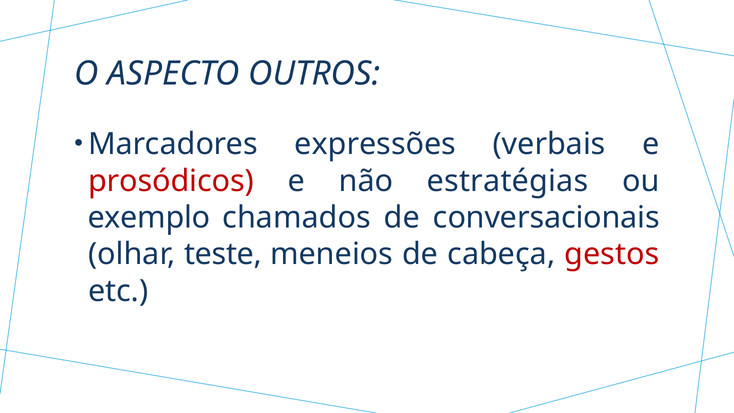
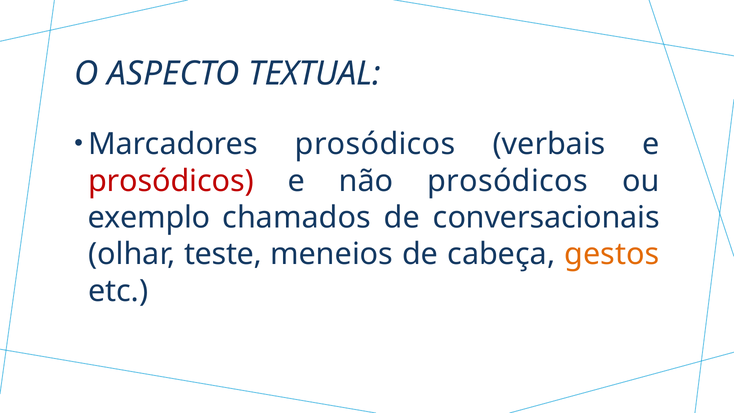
OUTROS: OUTROS -> TEXTUAL
Marcadores expressões: expressões -> prosódicos
não estratégias: estratégias -> prosódicos
gestos colour: red -> orange
